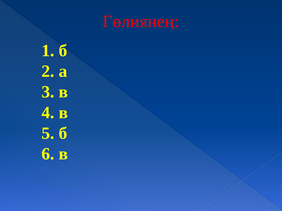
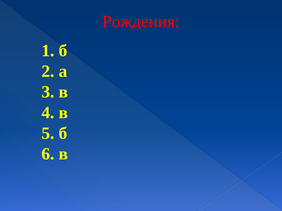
Гөлиянең: Гөлиянең -> Рождения
